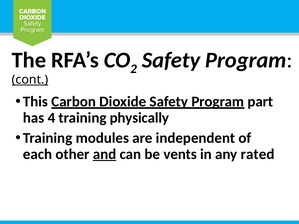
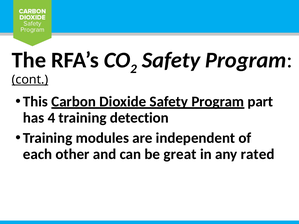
physically: physically -> detection
and underline: present -> none
vents: vents -> great
